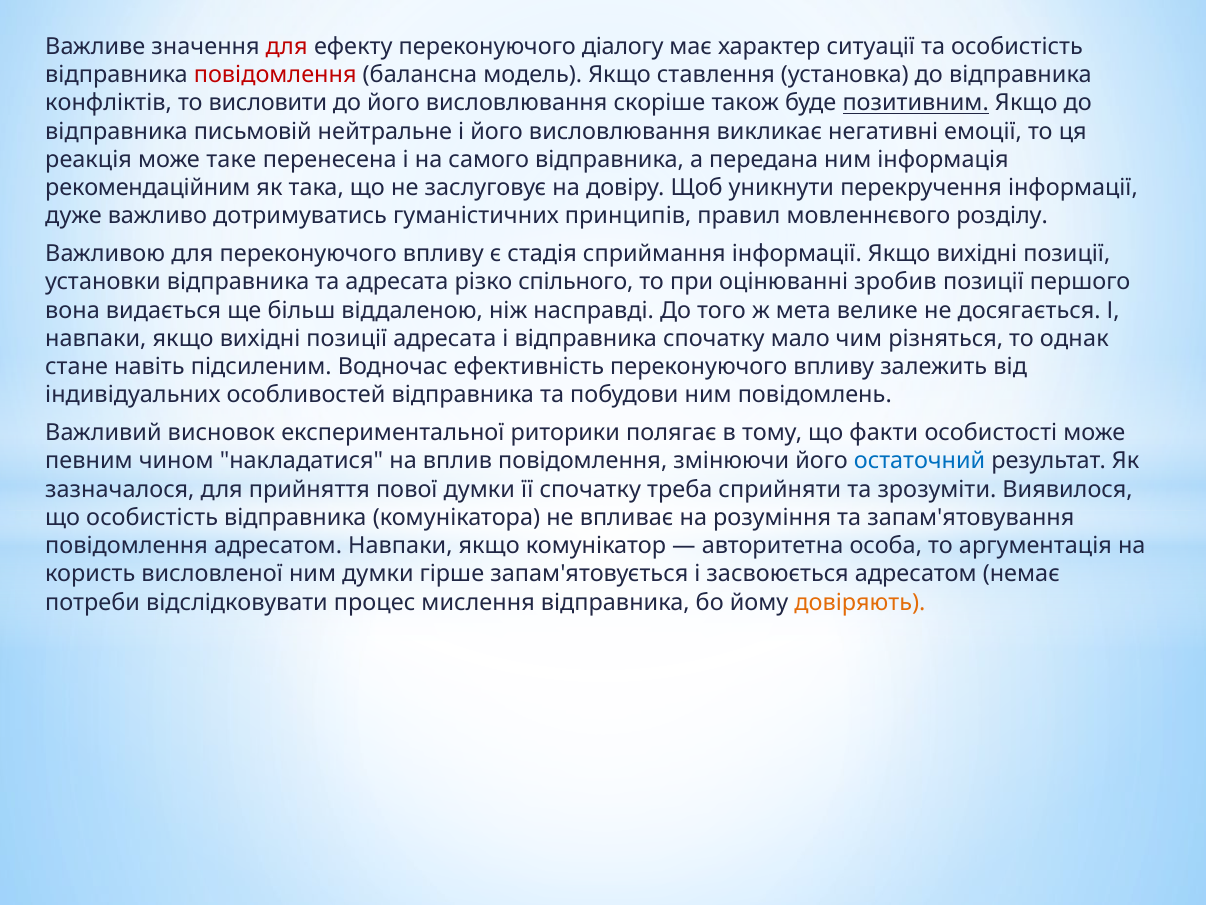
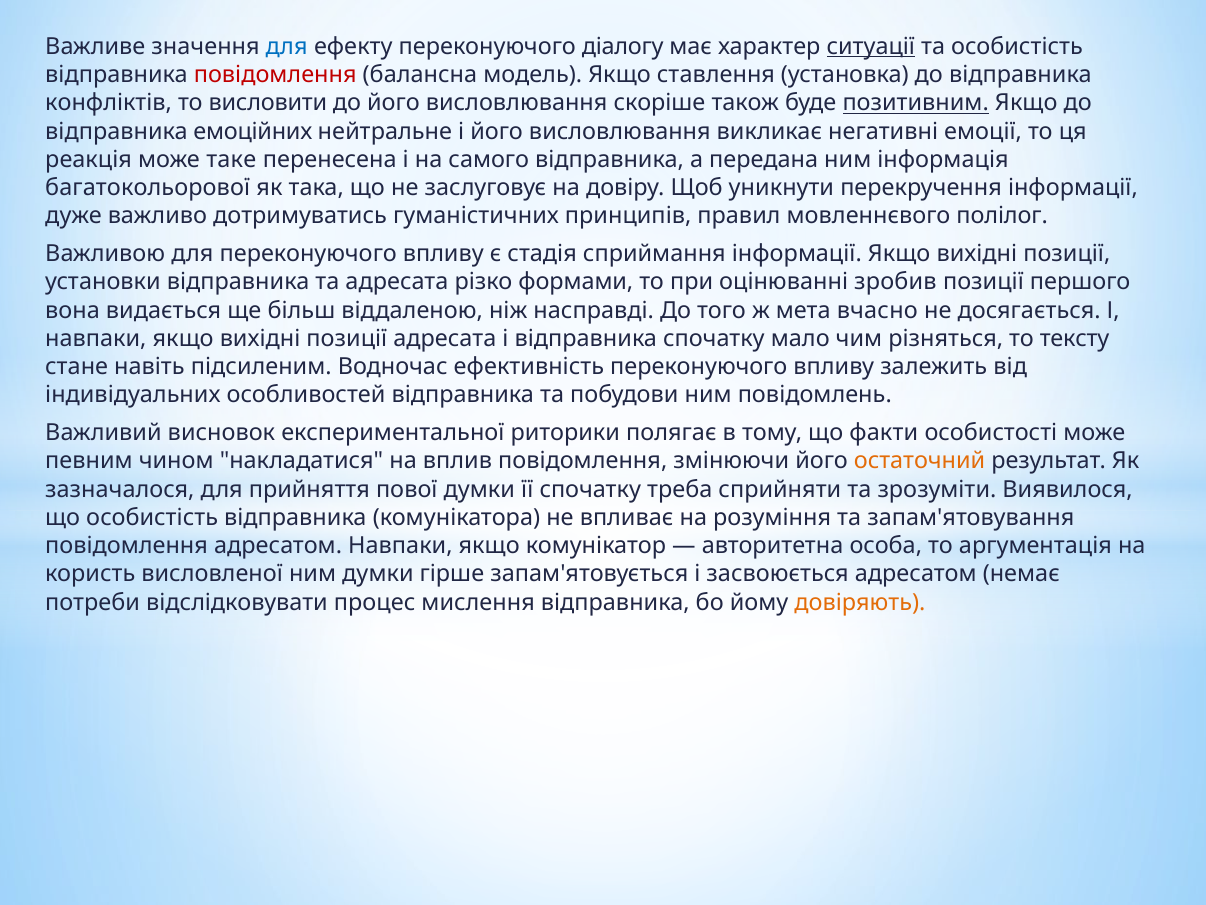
для at (287, 47) colour: red -> blue
ситуації underline: none -> present
письмовій: письмовій -> емоційних
рекомендаційним: рекомендаційним -> багатокольорової
розділу: розділу -> полілог
спільного: спільного -> формами
велике: велике -> вчасно
однак: однак -> тексту
остаточний colour: blue -> orange
